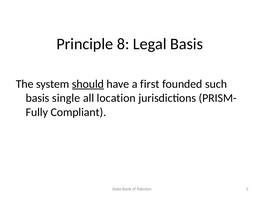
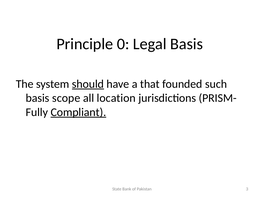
8: 8 -> 0
first: first -> that
single: single -> scope
Compliant underline: none -> present
